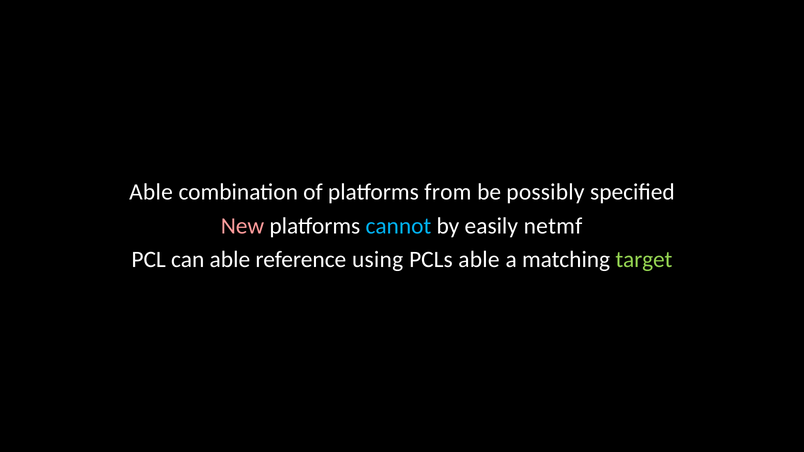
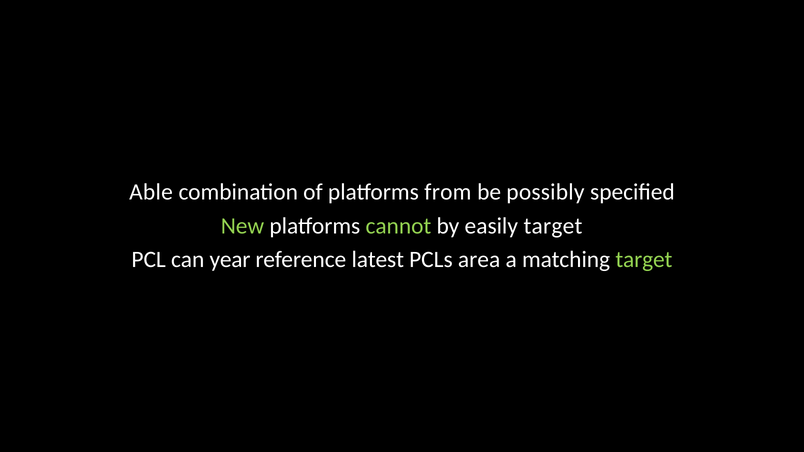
New colour: pink -> light green
cannot colour: light blue -> light green
easily netmf: netmf -> target
can able: able -> year
using: using -> latest
PCLs able: able -> area
